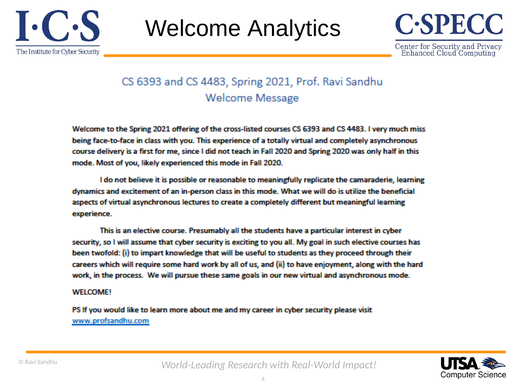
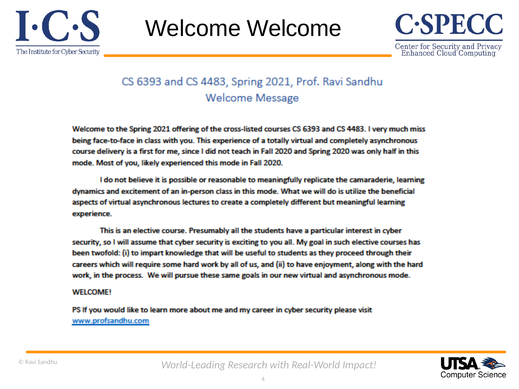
Welcome Analytics: Analytics -> Welcome
